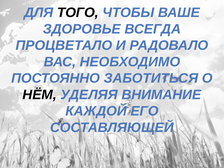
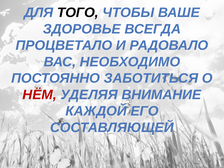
НЁМ colour: black -> red
